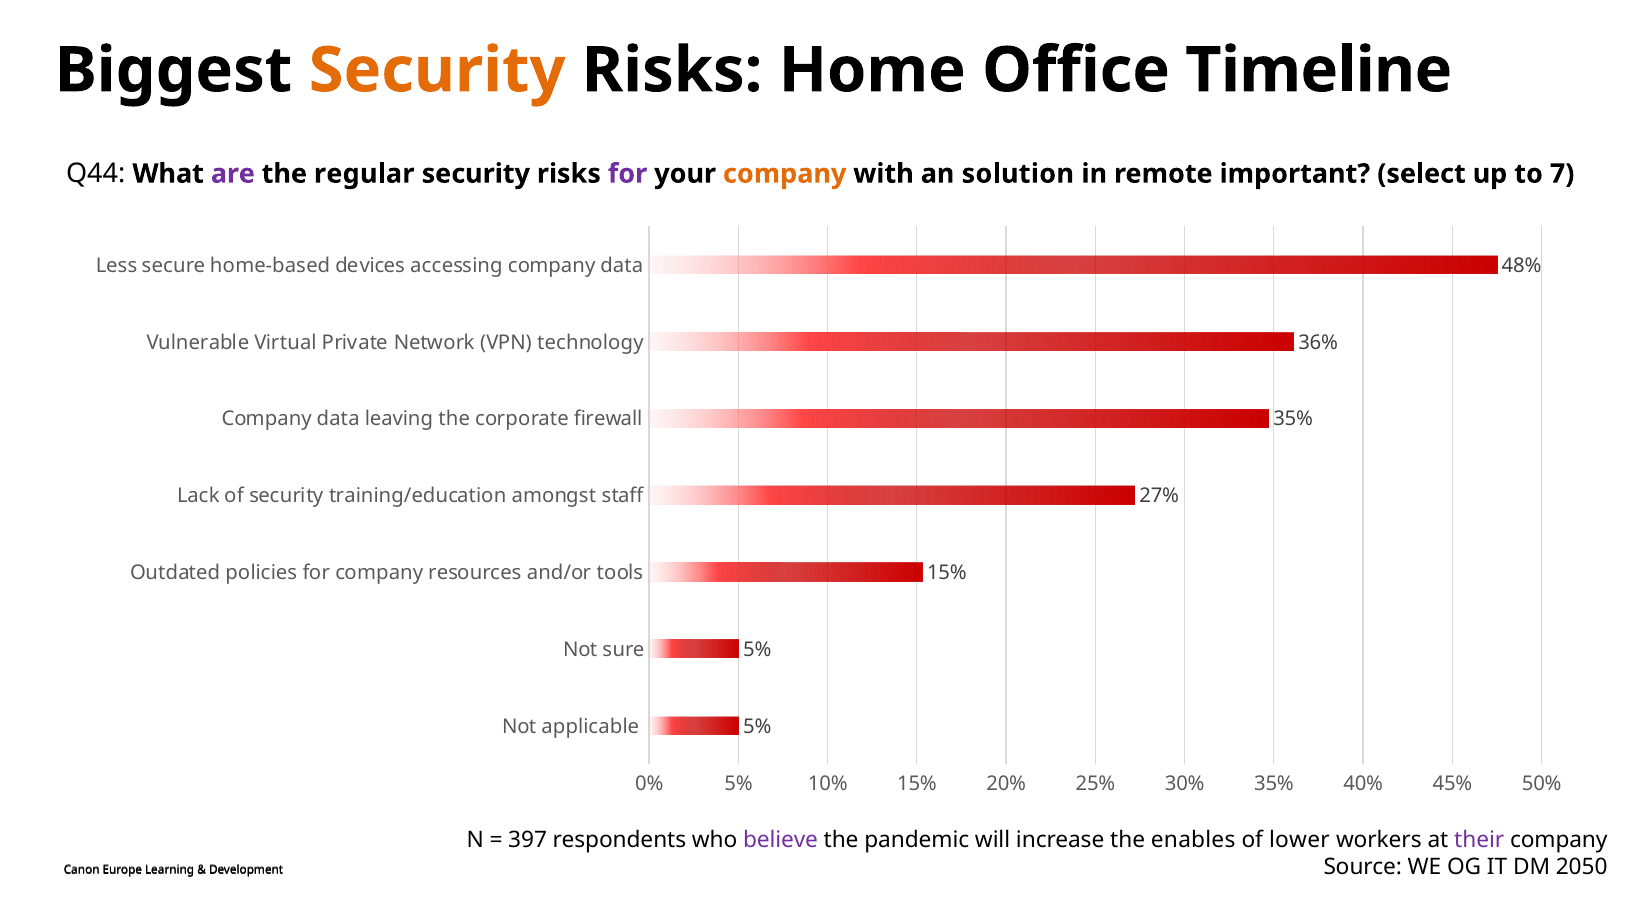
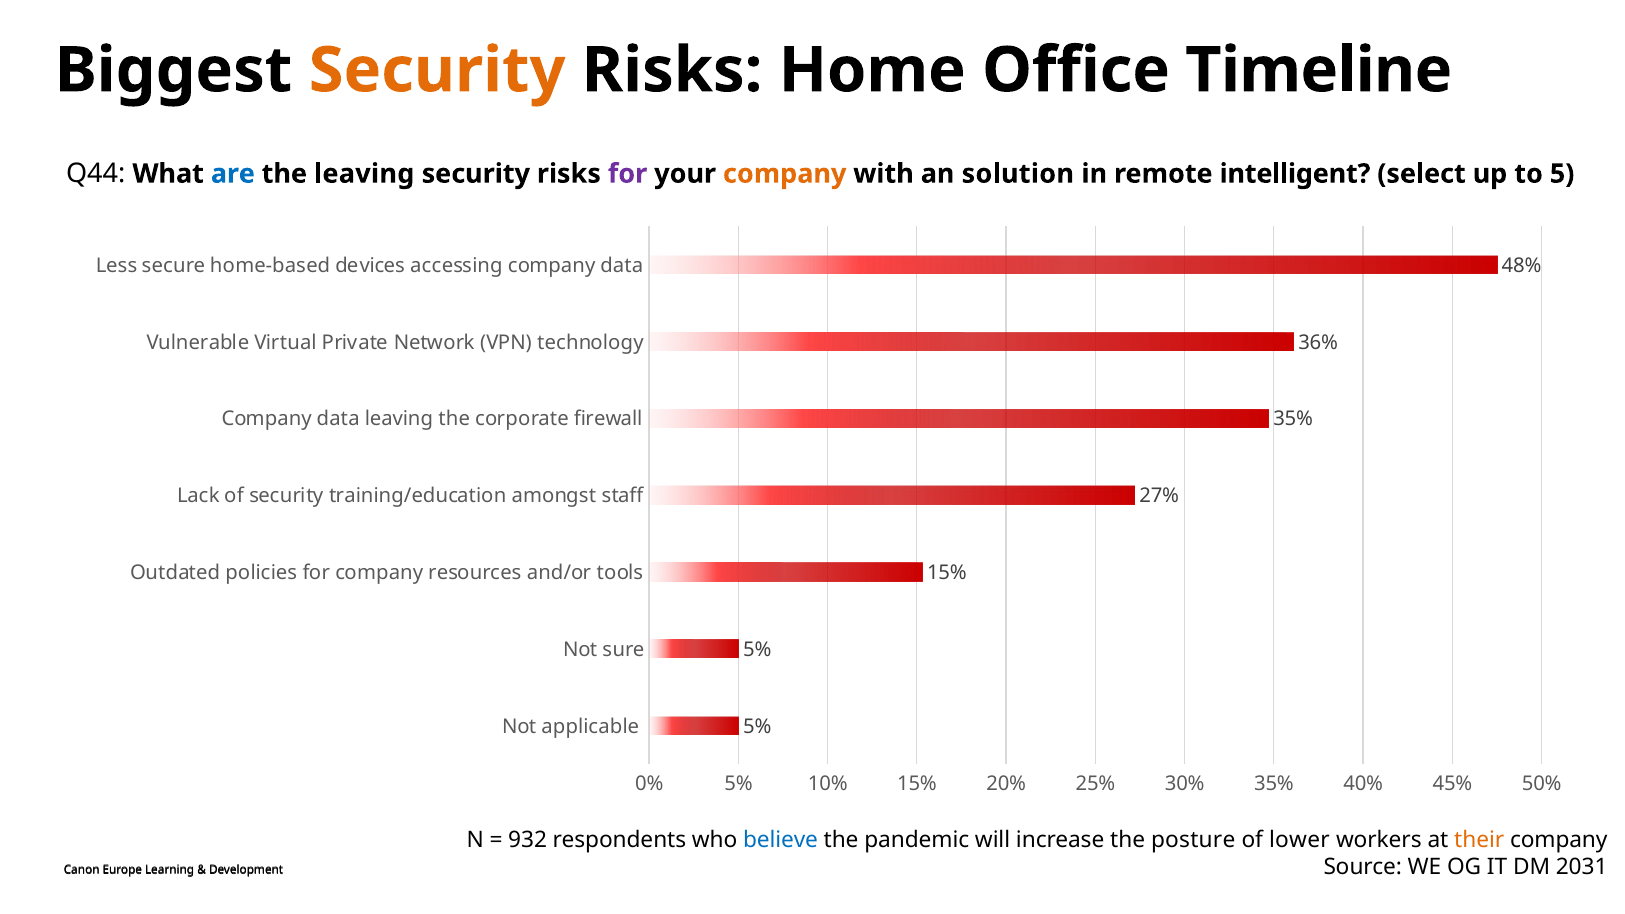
are colour: purple -> blue
the regular: regular -> leaving
important: important -> intelligent
7: 7 -> 5
397: 397 -> 932
believe colour: purple -> blue
enables: enables -> posture
their colour: purple -> orange
2050: 2050 -> 2031
